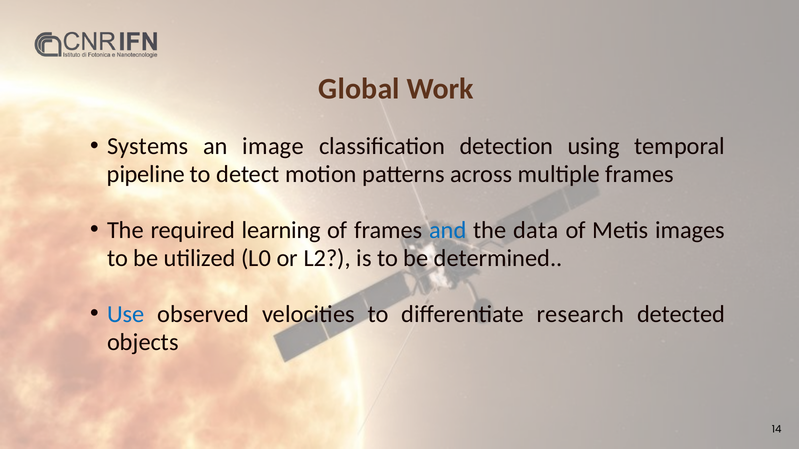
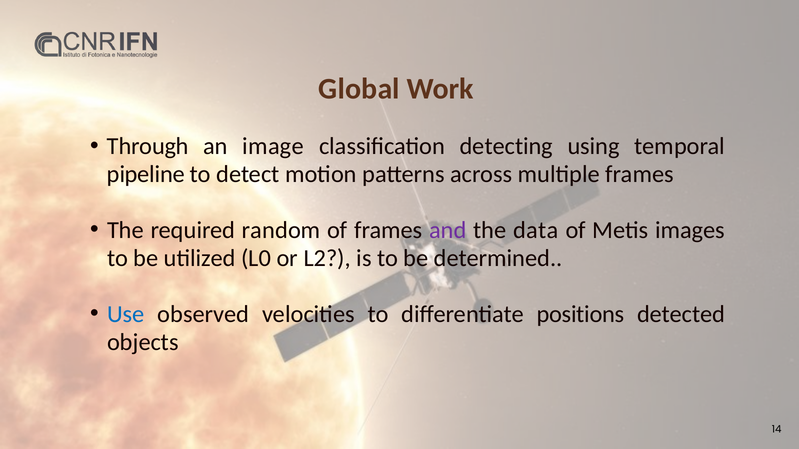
Systems: Systems -> Through
detection: detection -> detecting
learning: learning -> random
and colour: blue -> purple
research: research -> positions
